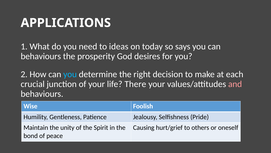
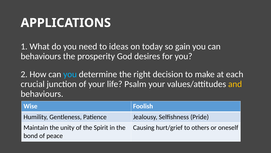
says: says -> gain
There: There -> Psalm
and colour: pink -> yellow
